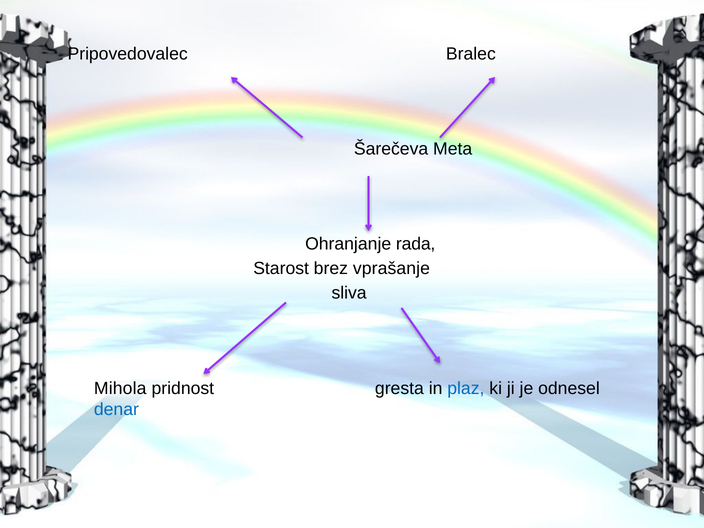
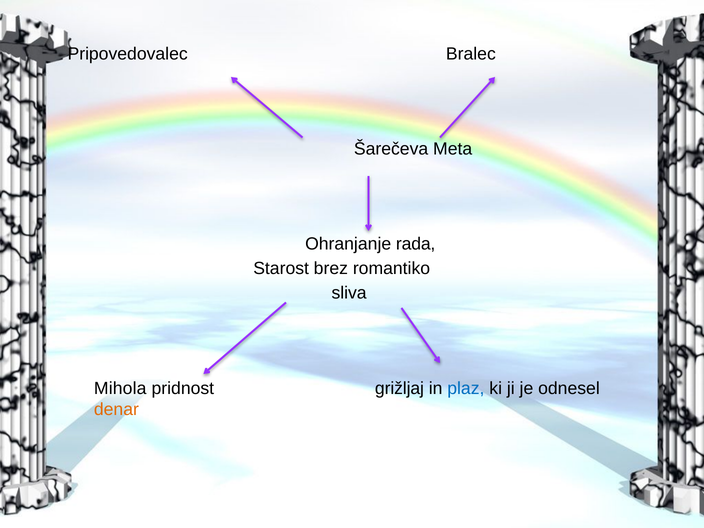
vprašanje: vprašanje -> romantiko
gresta: gresta -> grižljaj
denar colour: blue -> orange
